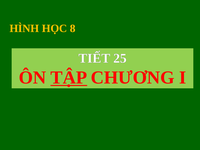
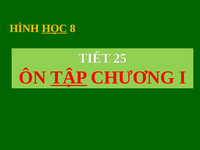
HỌC underline: none -> present
